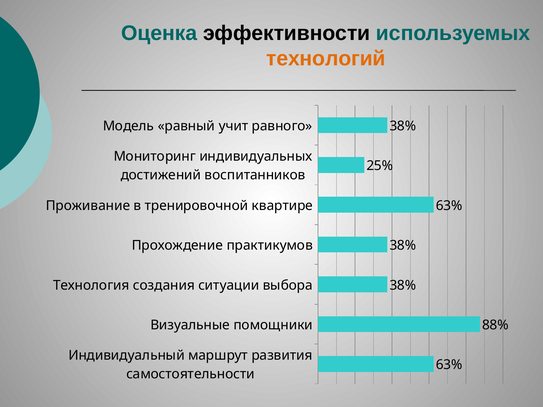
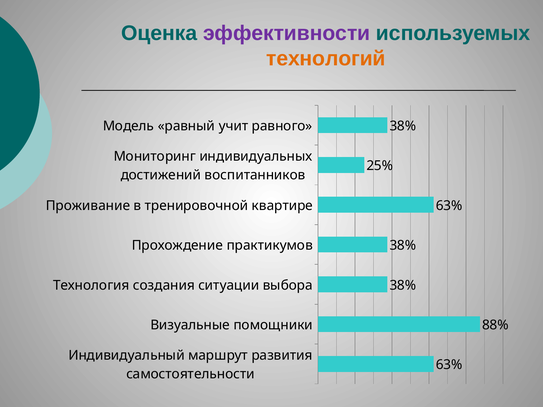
эффективности colour: black -> purple
